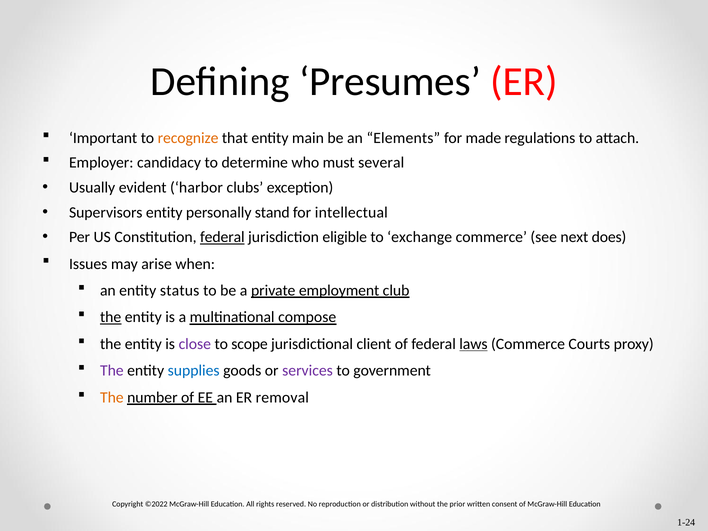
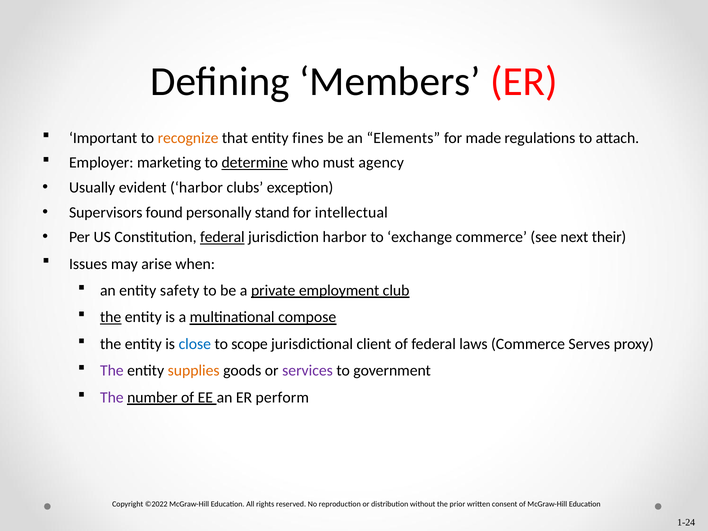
Presumes: Presumes -> Members
main: main -> fines
candidacy: candidacy -> marketing
determine underline: none -> present
several: several -> agency
Supervisors entity: entity -> found
jurisdiction eligible: eligible -> harbor
does: does -> their
status: status -> safety
close colour: purple -> blue
laws underline: present -> none
Courts: Courts -> Serves
supplies colour: blue -> orange
The at (112, 397) colour: orange -> purple
removal: removal -> perform
